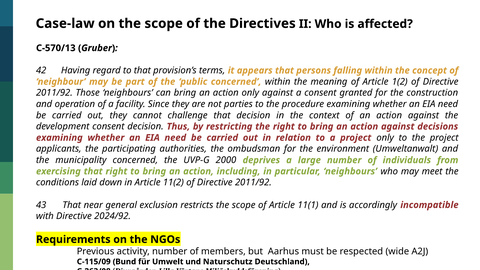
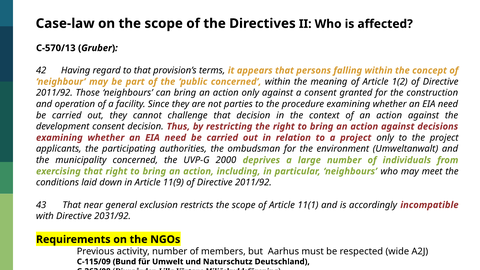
11(2: 11(2 -> 11(9
2024/92: 2024/92 -> 2031/92
